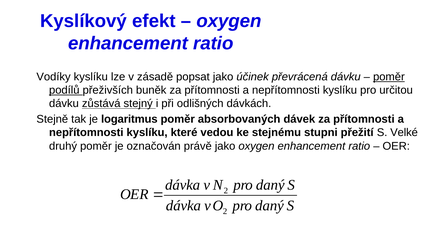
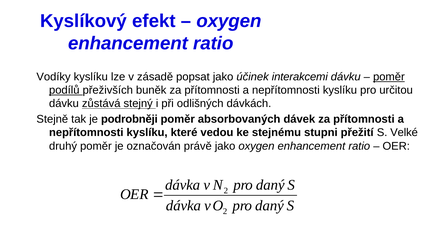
převrácená: převrácená -> interakcemi
logaritmus: logaritmus -> podrobněji
